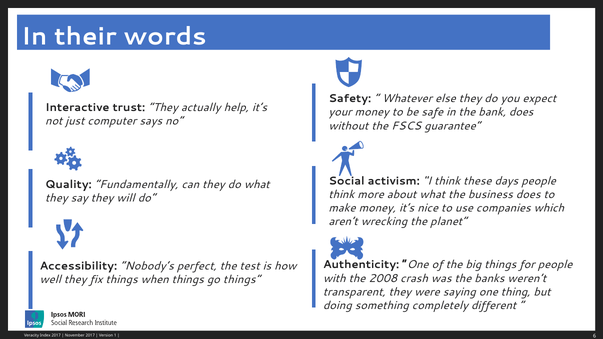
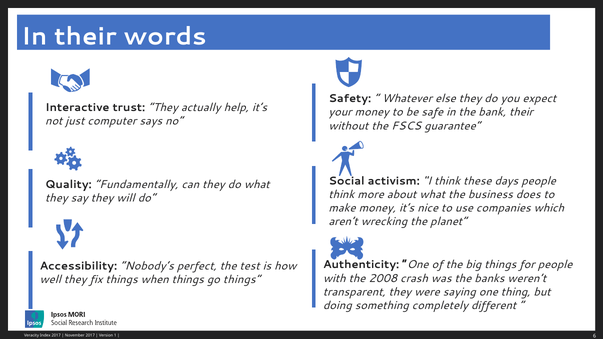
bank does: does -> their
